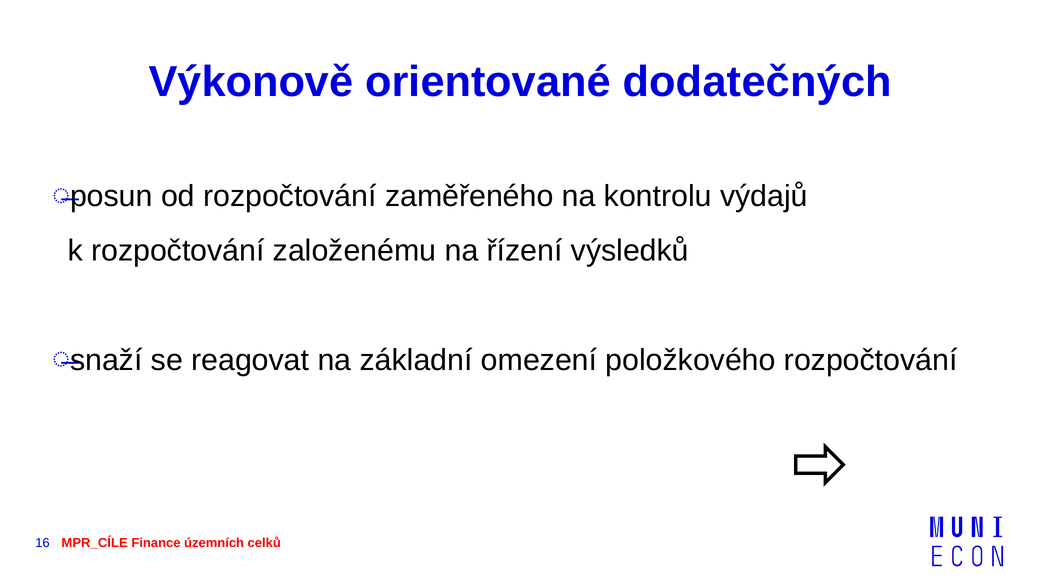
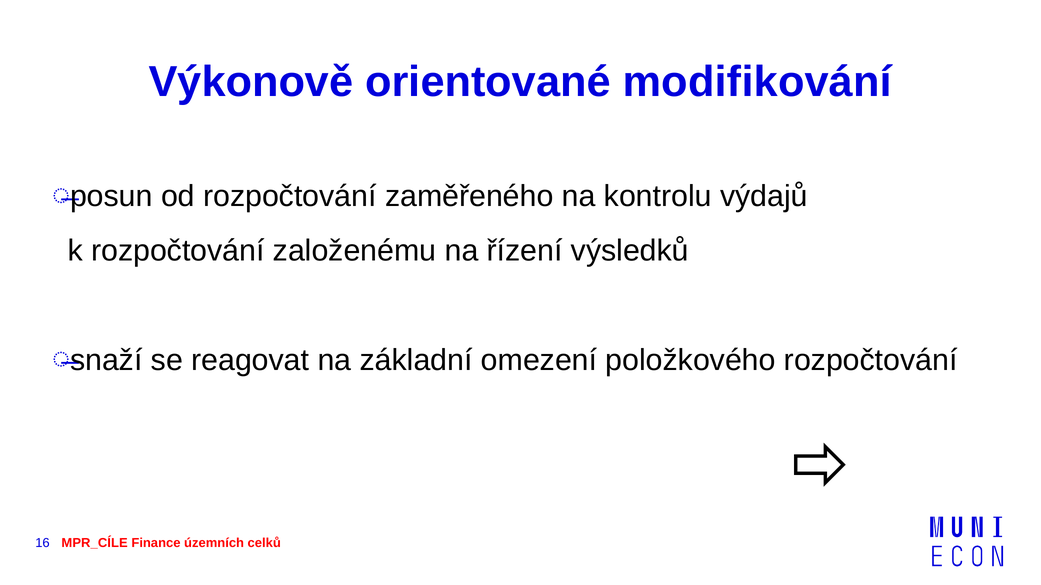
dodatečných: dodatečných -> modifikování
